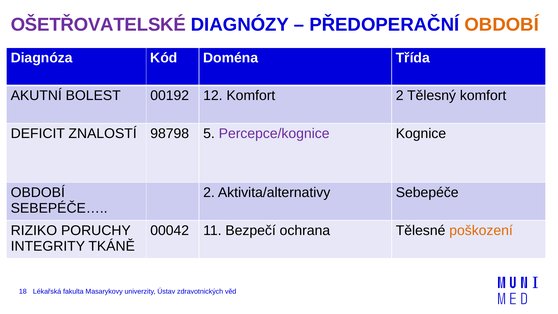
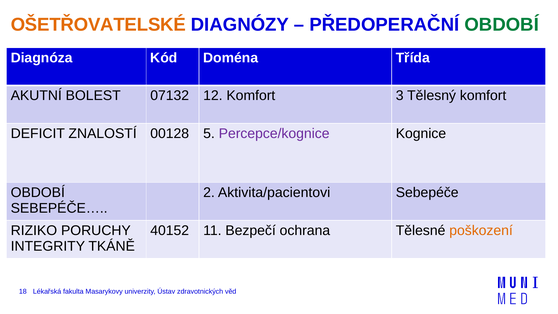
OŠETŘOVATELSKÉ colour: purple -> orange
OBDOBÍ at (502, 25) colour: orange -> green
00192: 00192 -> 07132
Komfort 2: 2 -> 3
98798: 98798 -> 00128
Aktivita/alternativy: Aktivita/alternativy -> Aktivita/pacientovi
00042: 00042 -> 40152
